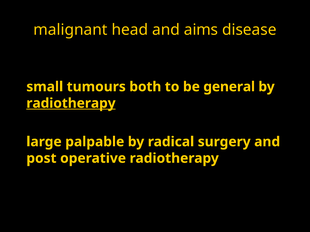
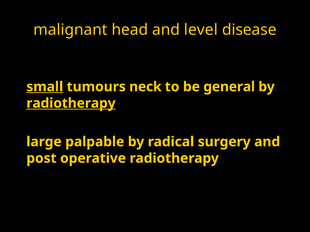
aims: aims -> level
small underline: none -> present
both: both -> neck
